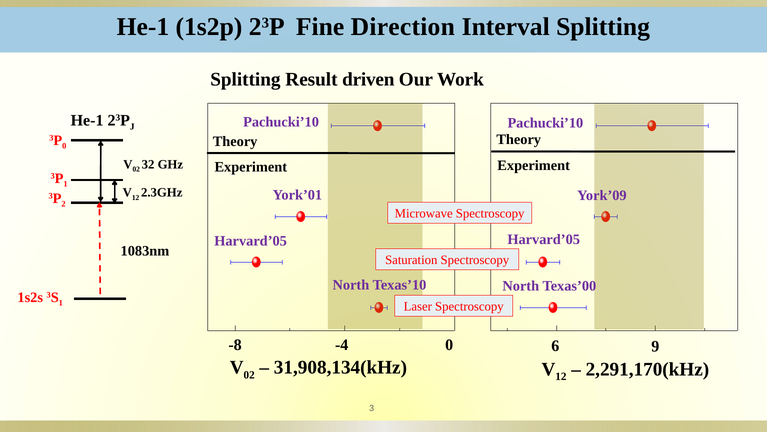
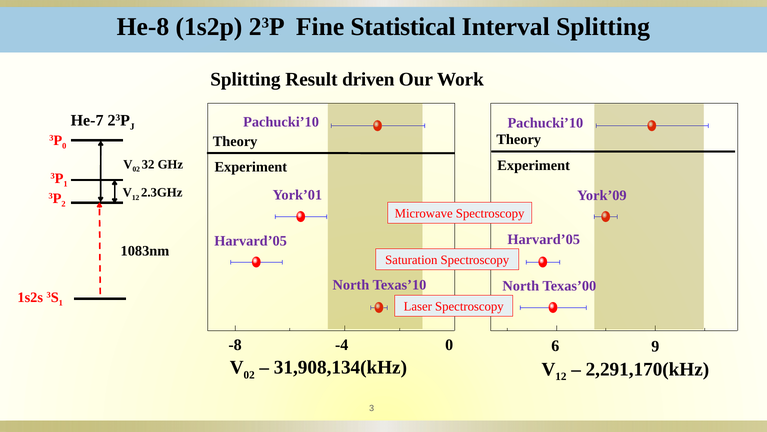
He-1 at (143, 27): He-1 -> He-8
Direction: Direction -> Statistical
He-1 at (87, 120): He-1 -> He-7
